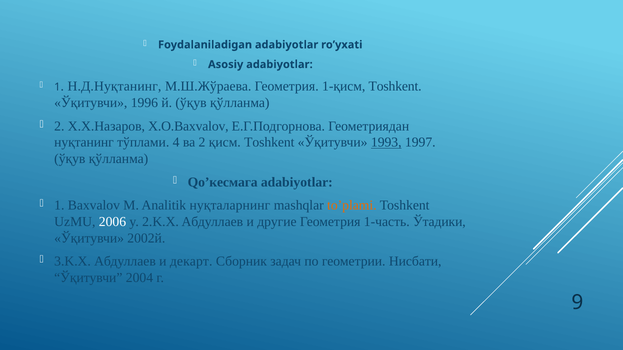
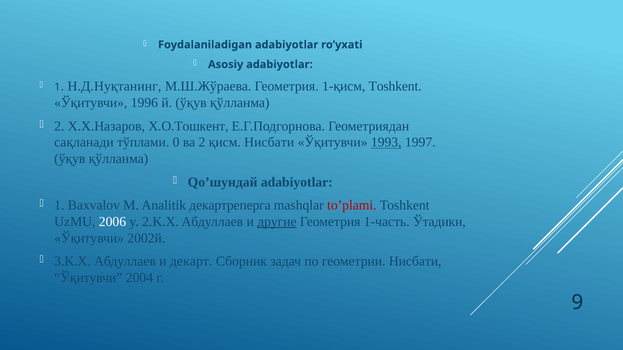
X.O.Baxvalov: X.O.Baxvalov -> X.O.Тошкент
нуқтанинг: нуқтанинг -> сақланади
4: 4 -> 0
қисм Toshkent: Toshkent -> Нисбати
Qo’кесмага: Qo’кесмага -> Qo’шундай
нуқталарнинг: нуқталарнинг -> декартреперга
to’plami colour: orange -> red
другие underline: none -> present
